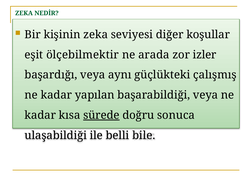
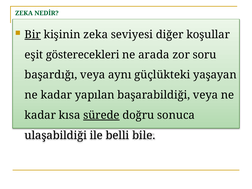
Bir underline: none -> present
ölçebilmektir: ölçebilmektir -> gösterecekleri
izler: izler -> soru
çalışmış: çalışmış -> yaşayan
